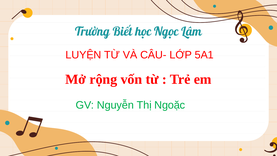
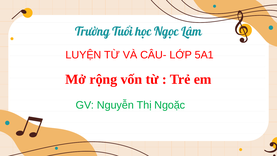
Biết: Biết -> Tuổi
